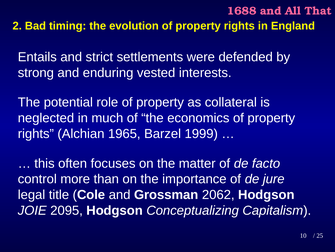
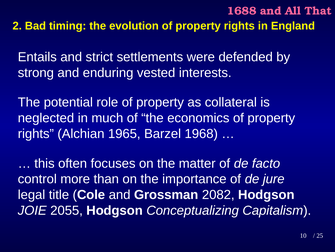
1999: 1999 -> 1968
2062: 2062 -> 2082
2095: 2095 -> 2055
